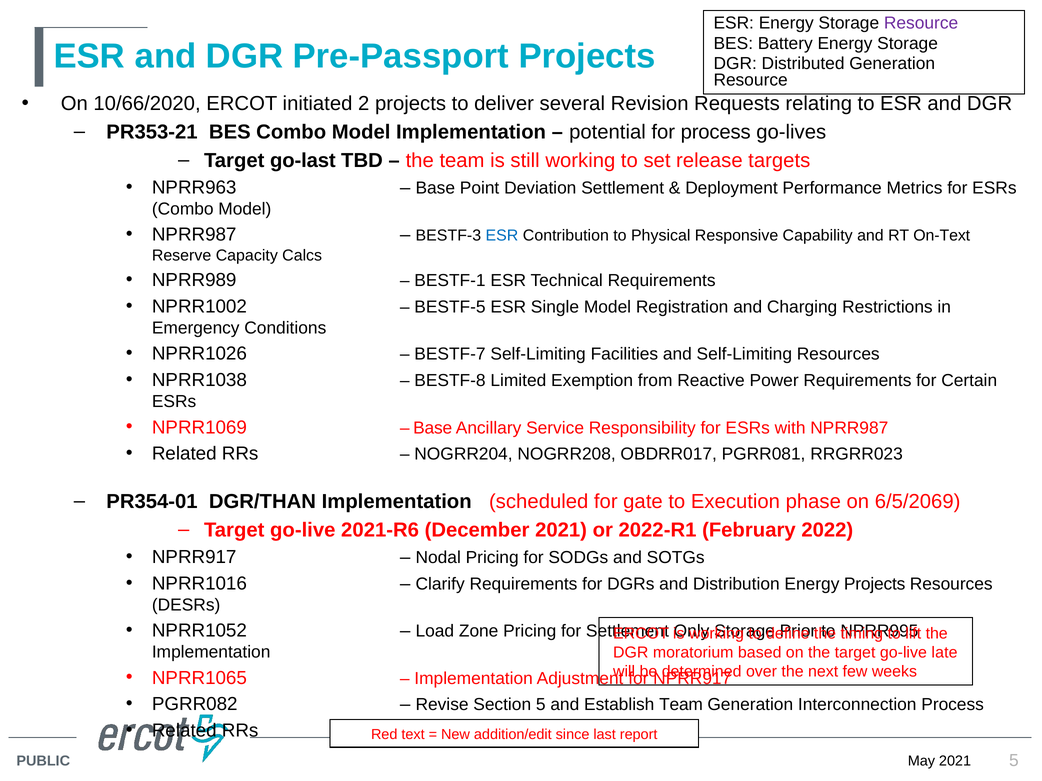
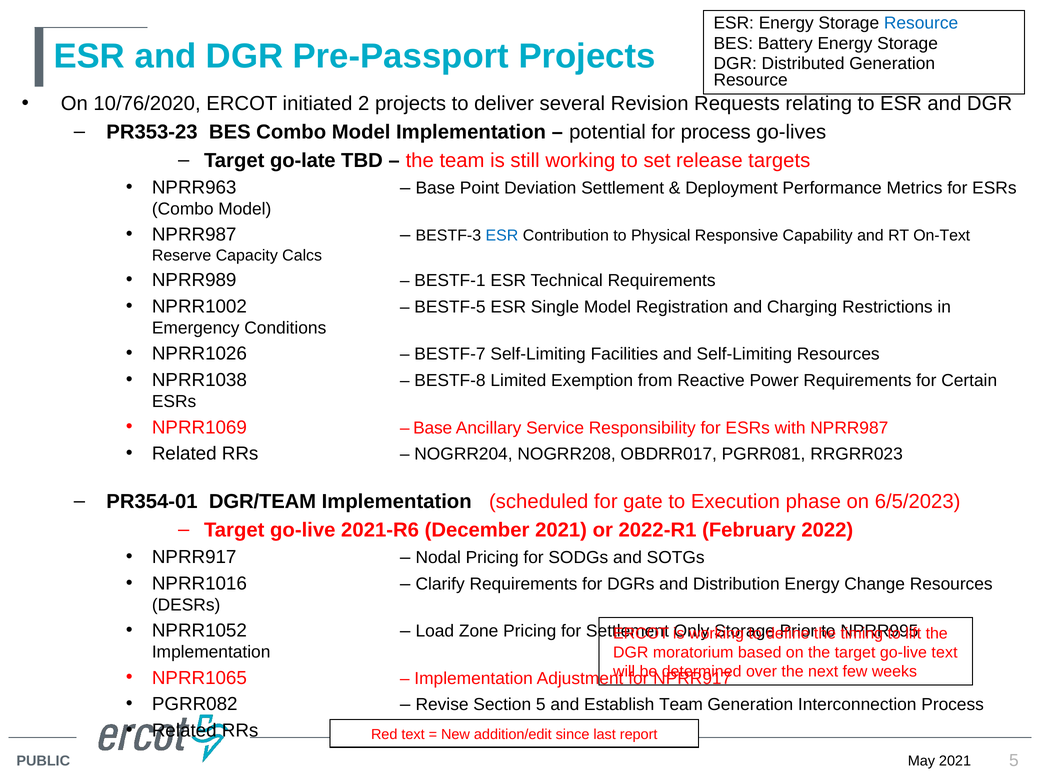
Resource at (921, 23) colour: purple -> blue
10/66/2020: 10/66/2020 -> 10/76/2020
PR353-21: PR353-21 -> PR353-23
go-last: go-last -> go-late
DGR/THAN: DGR/THAN -> DGR/TEAM
6/5/2069: 6/5/2069 -> 6/5/2023
Energy Projects: Projects -> Change
go-live late: late -> text
